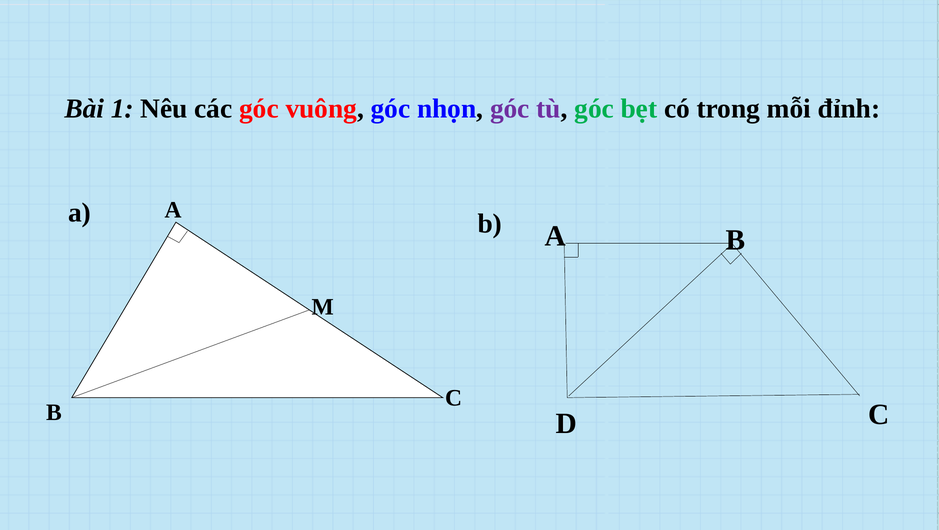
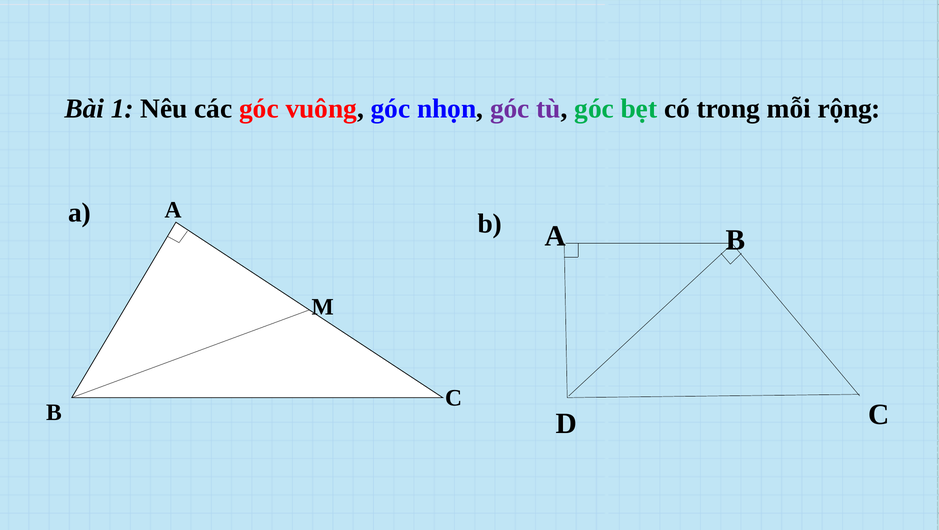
đỉnh: đỉnh -> rộng
